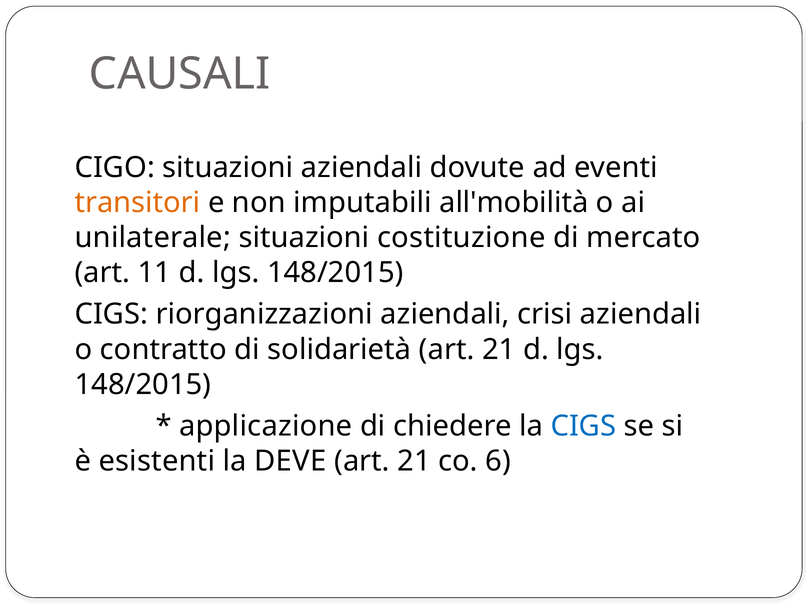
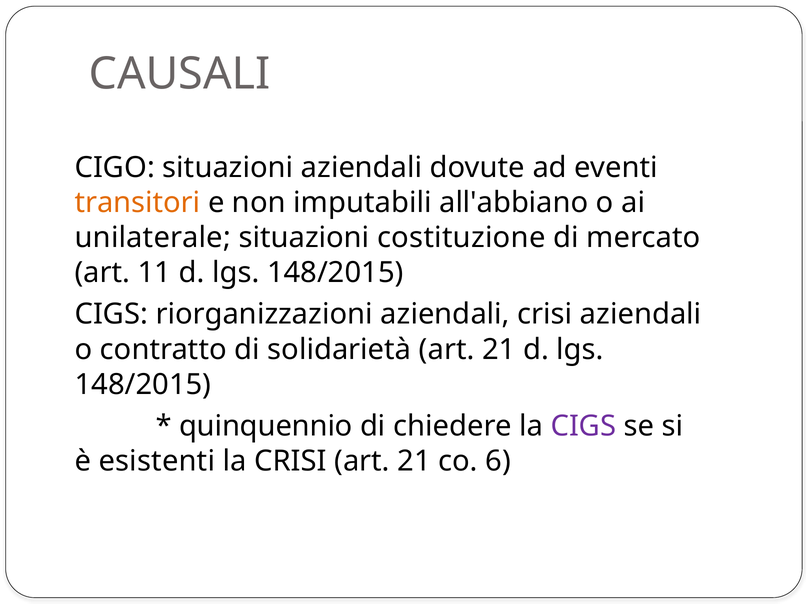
all'mobilità: all'mobilità -> all'abbiano
applicazione: applicazione -> quinquennio
CIGS at (583, 426) colour: blue -> purple
la DEVE: DEVE -> CRISI
